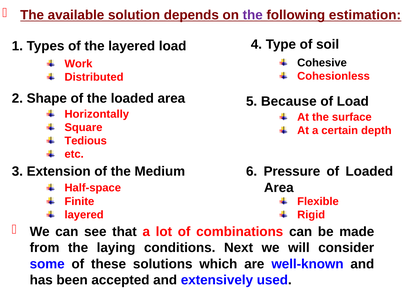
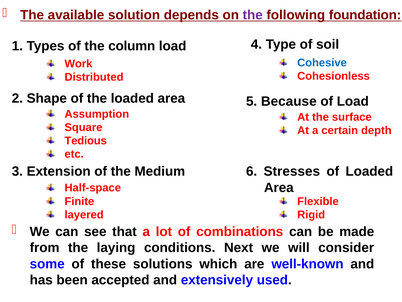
estimation: estimation -> foundation
the layered: layered -> column
Cohesive colour: black -> blue
Horizontally: Horizontally -> Assumption
Pressure: Pressure -> Stresses
